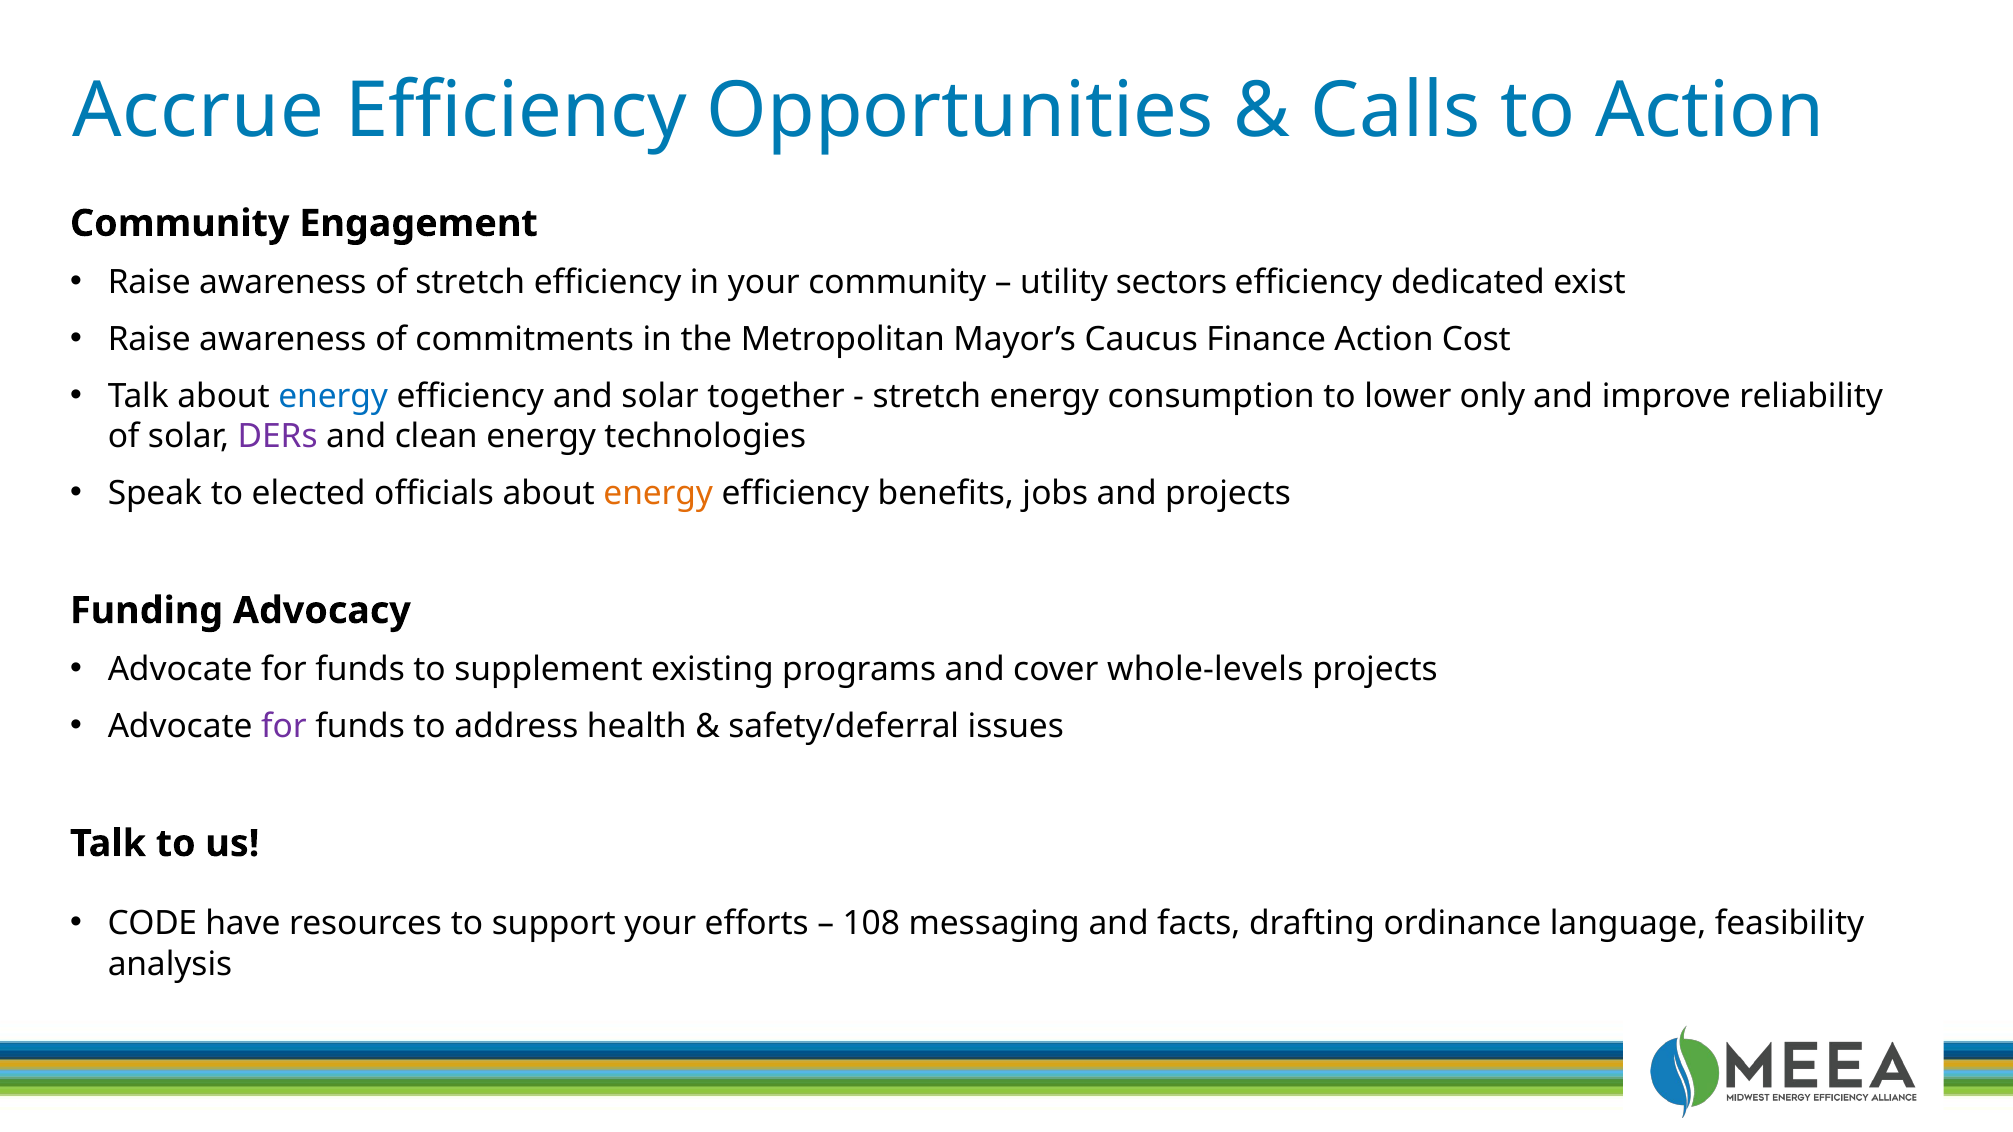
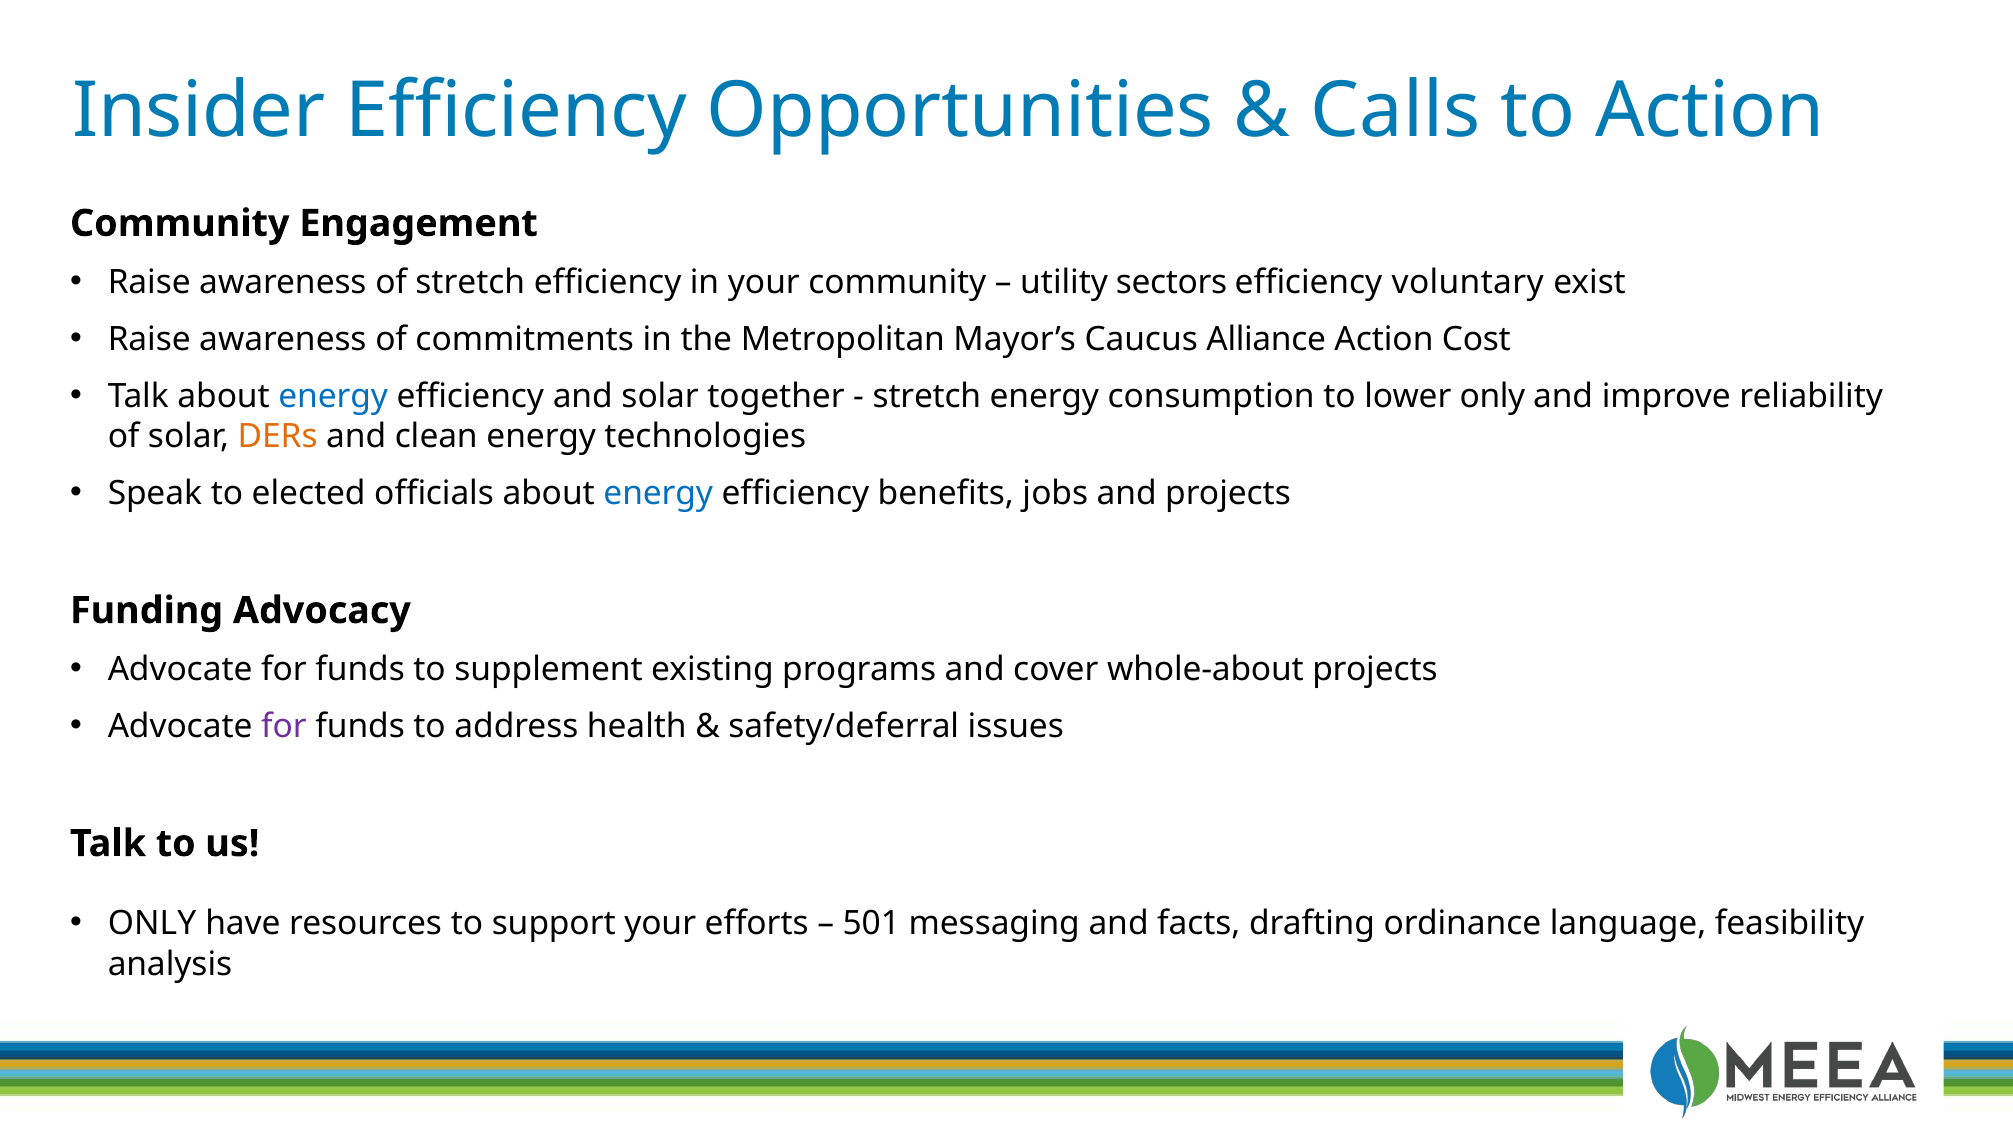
Accrue: Accrue -> Insider
dedicated: dedicated -> voluntary
Finance: Finance -> Alliance
DERs colour: purple -> orange
energy at (658, 494) colour: orange -> blue
whole-levels: whole-levels -> whole-about
CODE at (152, 924): CODE -> ONLY
108: 108 -> 501
